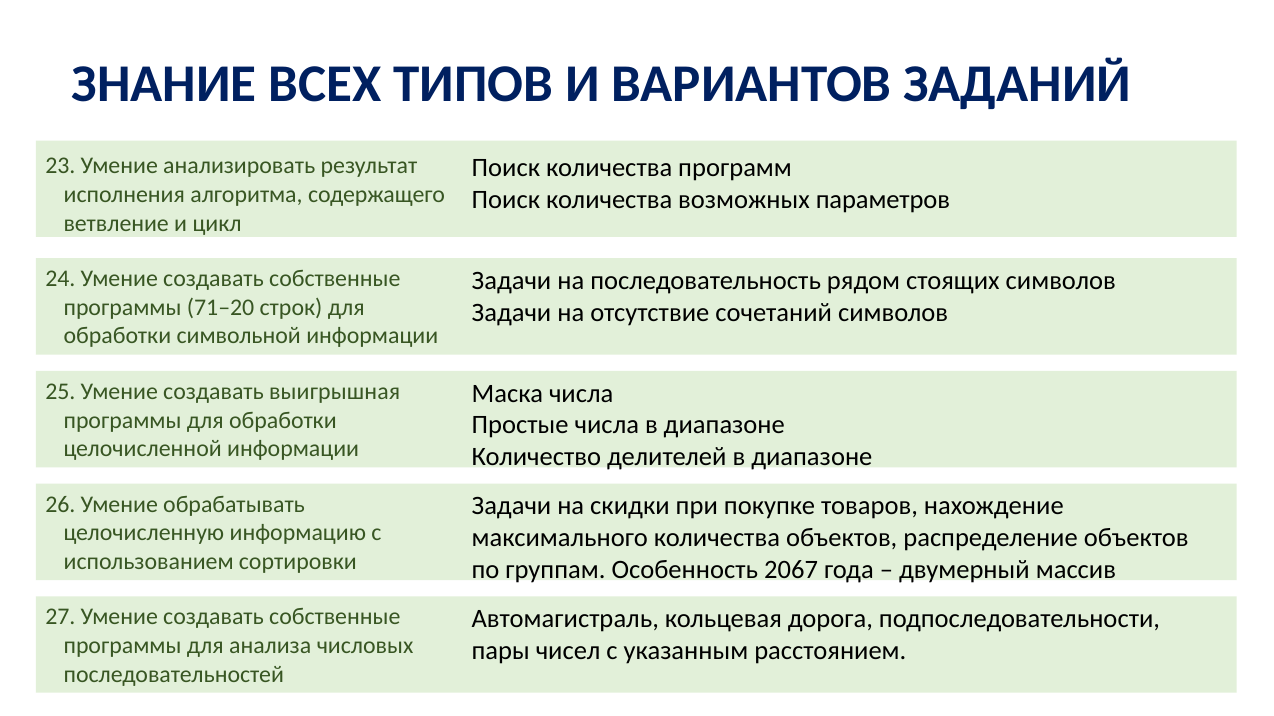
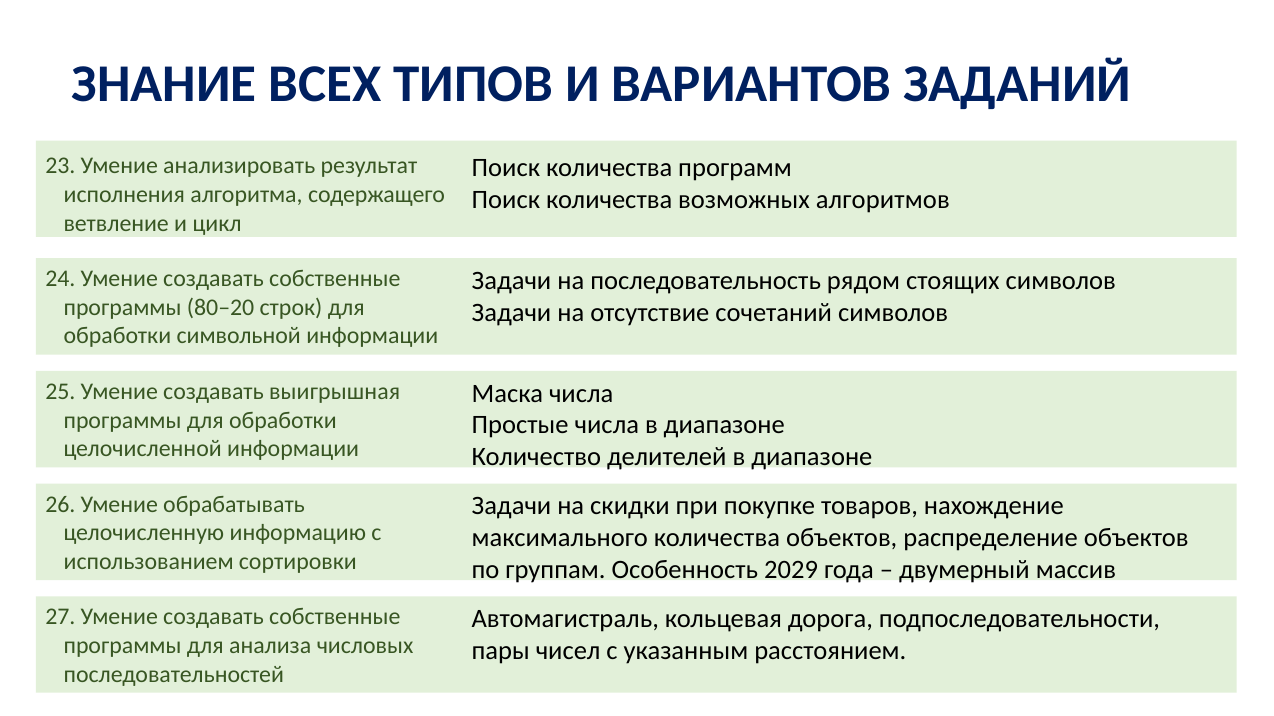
параметров: параметров -> алгоритмов
71–20: 71–20 -> 80–20
2067: 2067 -> 2029
